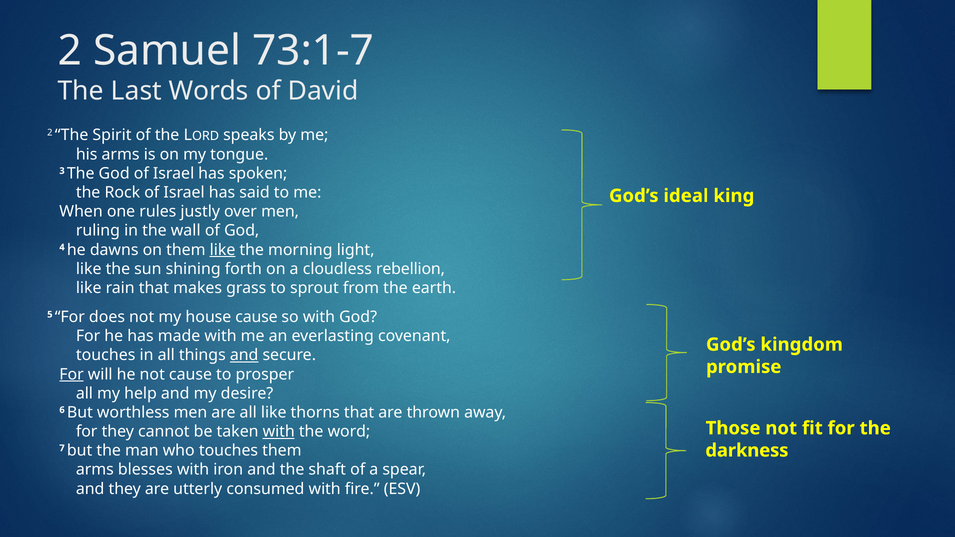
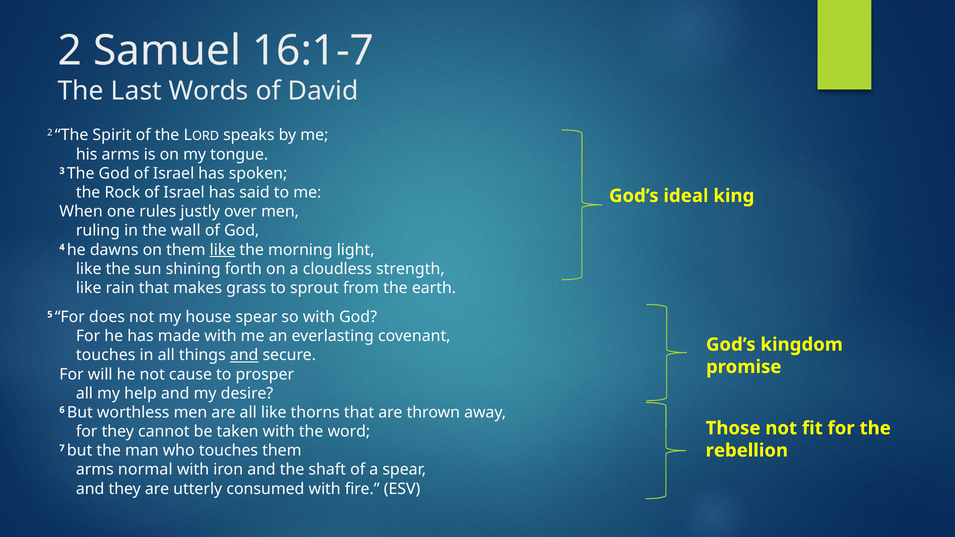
73:1-7: 73:1-7 -> 16:1-7
rebellion: rebellion -> strength
house cause: cause -> spear
For at (72, 374) underline: present -> none
with at (279, 432) underline: present -> none
darkness: darkness -> rebellion
blesses: blesses -> normal
